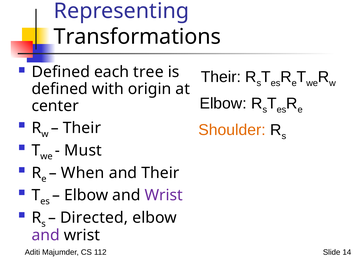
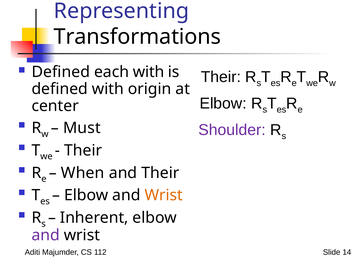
each tree: tree -> with
Their at (82, 128): Their -> Must
Shoulder colour: orange -> purple
Must at (83, 151): Must -> Their
Wrist at (164, 196) colour: purple -> orange
Directed: Directed -> Inherent
